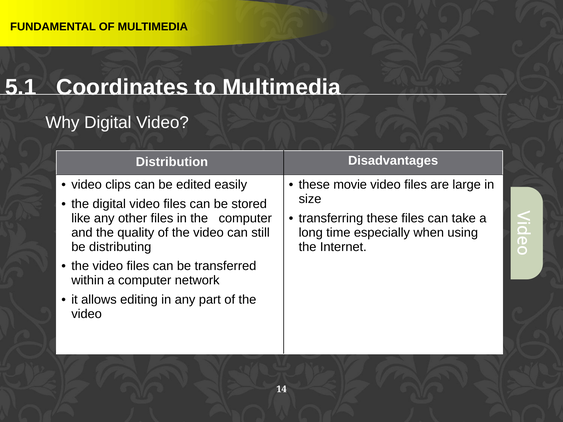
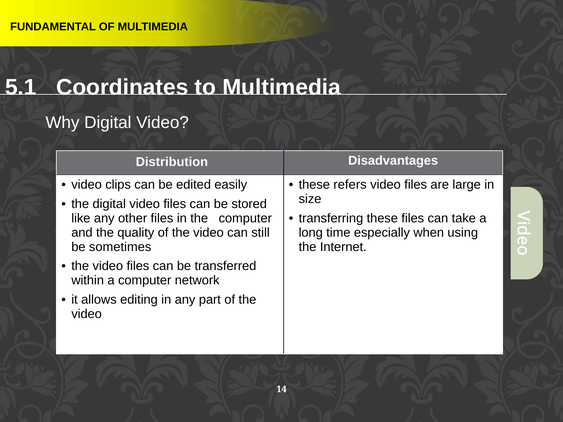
movie: movie -> refers
distributing: distributing -> sometimes
